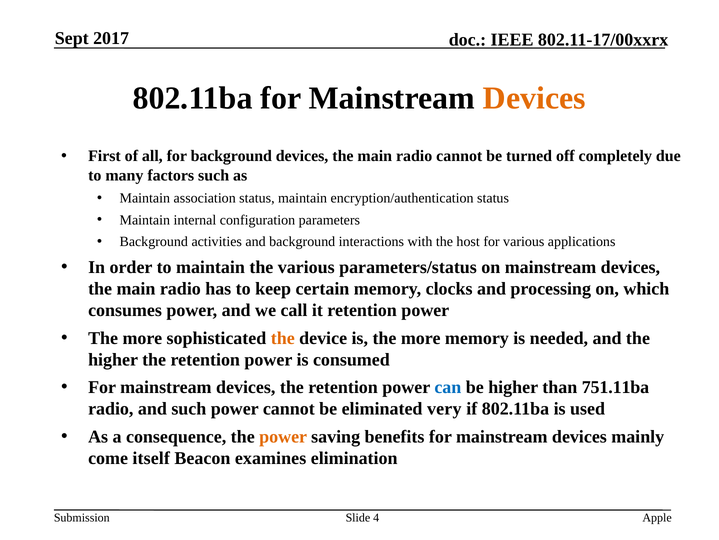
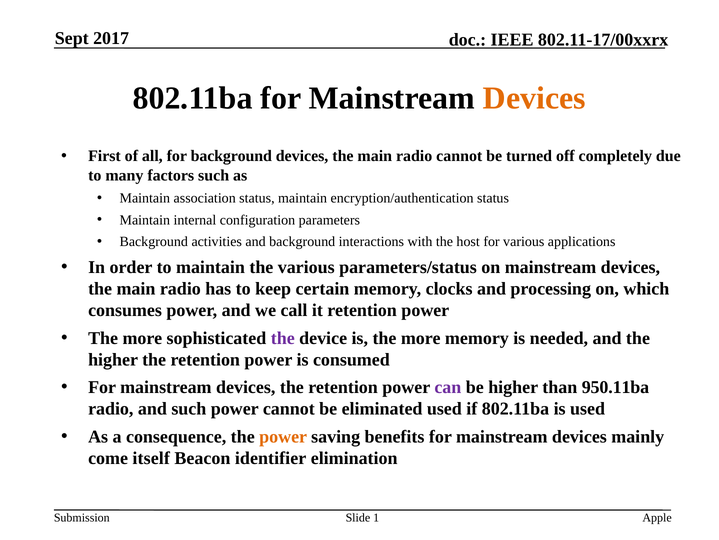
the at (283, 338) colour: orange -> purple
can colour: blue -> purple
751.11ba: 751.11ba -> 950.11ba
eliminated very: very -> used
examines: examines -> identifier
4: 4 -> 1
